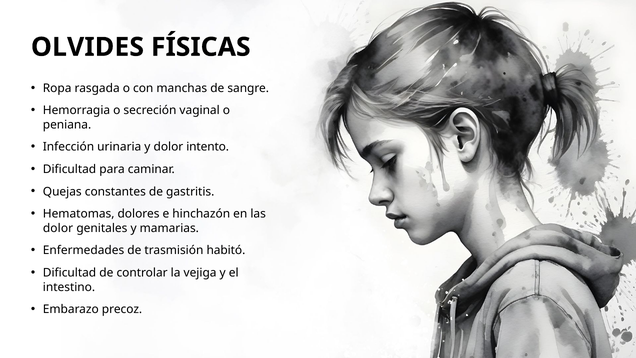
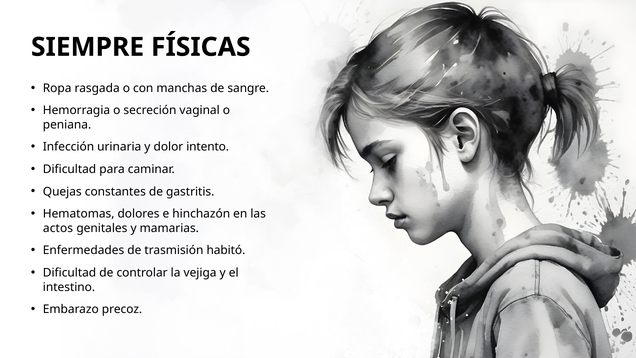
OLVIDES: OLVIDES -> SIEMPRE
dolor at (58, 228): dolor -> actos
